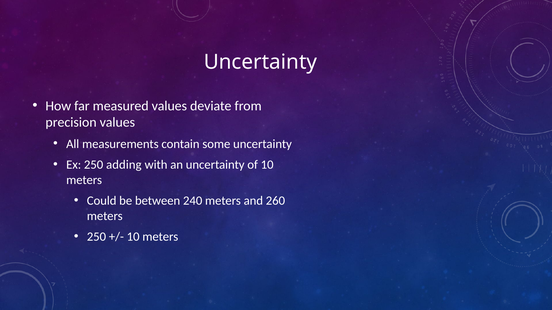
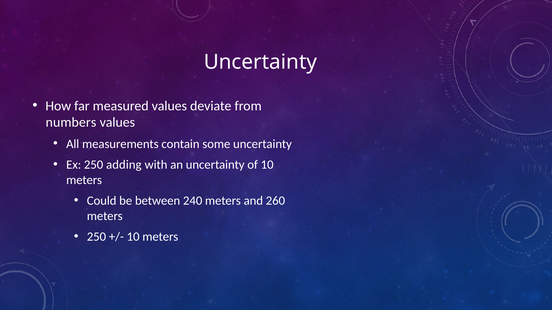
precision: precision -> numbers
